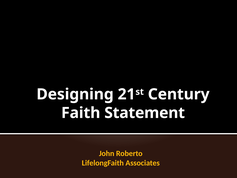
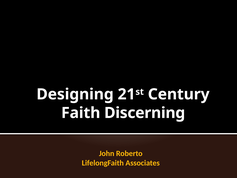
Statement: Statement -> Discerning
